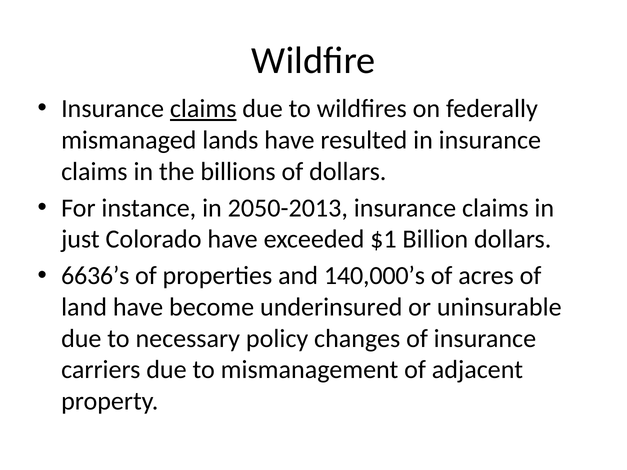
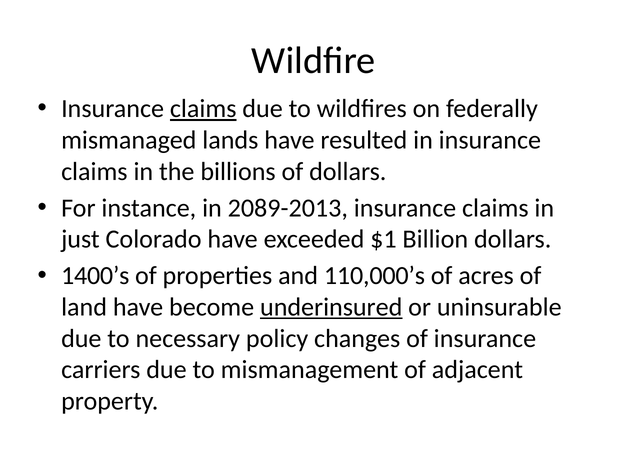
2050-2013: 2050-2013 -> 2089-2013
6636’s: 6636’s -> 1400’s
140,000’s: 140,000’s -> 110,000’s
underinsured underline: none -> present
